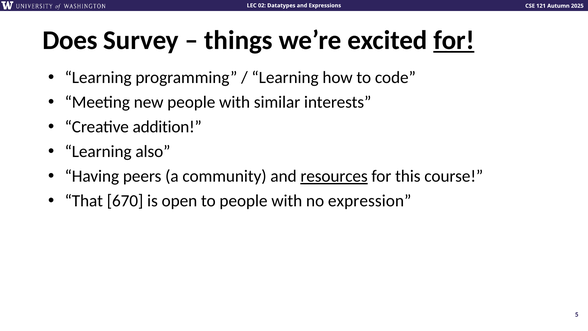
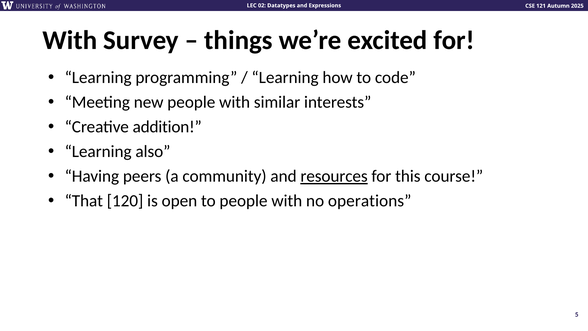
Does at (70, 40): Does -> With
for at (454, 40) underline: present -> none
670: 670 -> 120
expression: expression -> operations
